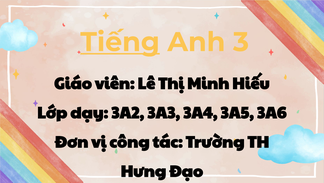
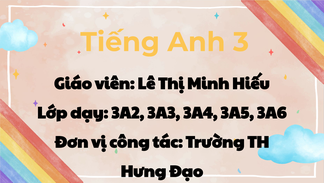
Tiếng underline: present -> none
